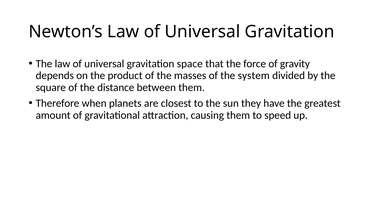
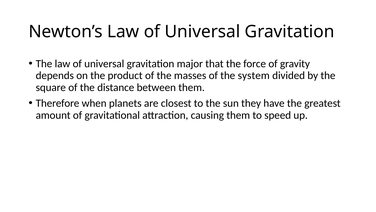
space: space -> major
